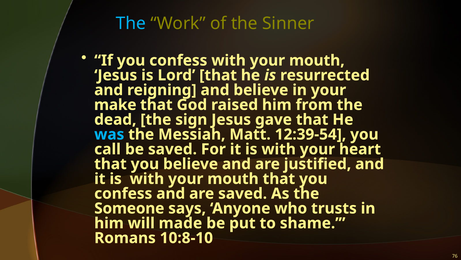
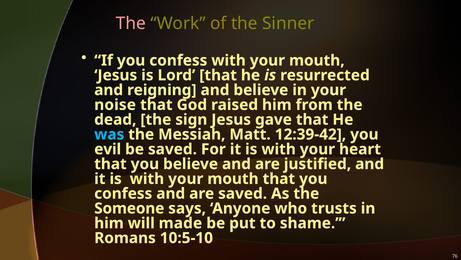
The at (131, 23) colour: light blue -> pink
make: make -> noise
12:39-54: 12:39-54 -> 12:39-42
call: call -> evil
10:8-10: 10:8-10 -> 10:5-10
